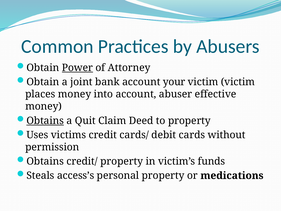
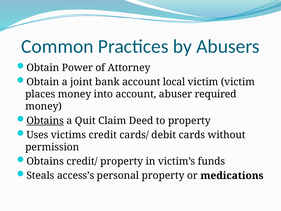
Power underline: present -> none
your: your -> local
effective: effective -> required
